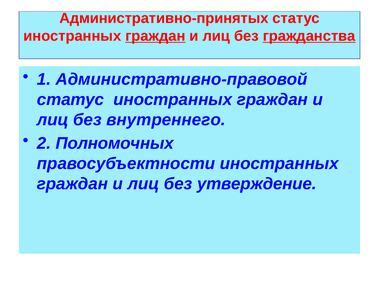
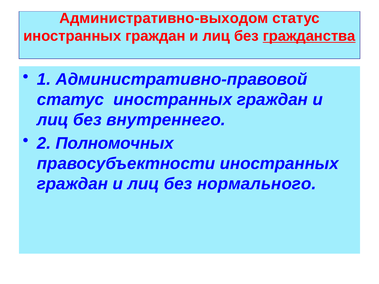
Административно-принятых: Административно-принятых -> Административно-выходом
граждан at (155, 36) underline: present -> none
утверждение: утверждение -> нормального
